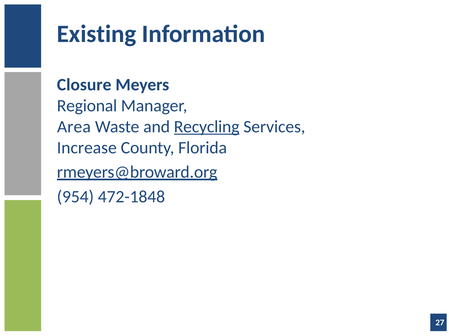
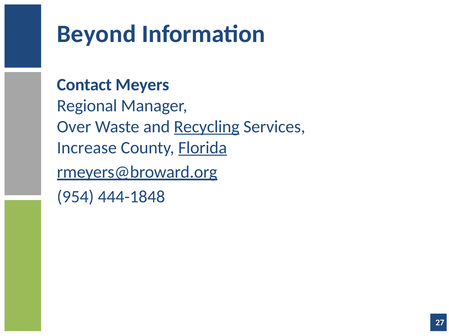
Existing: Existing -> Beyond
Closure: Closure -> Contact
Area: Area -> Over
Florida underline: none -> present
472-1848: 472-1848 -> 444-1848
